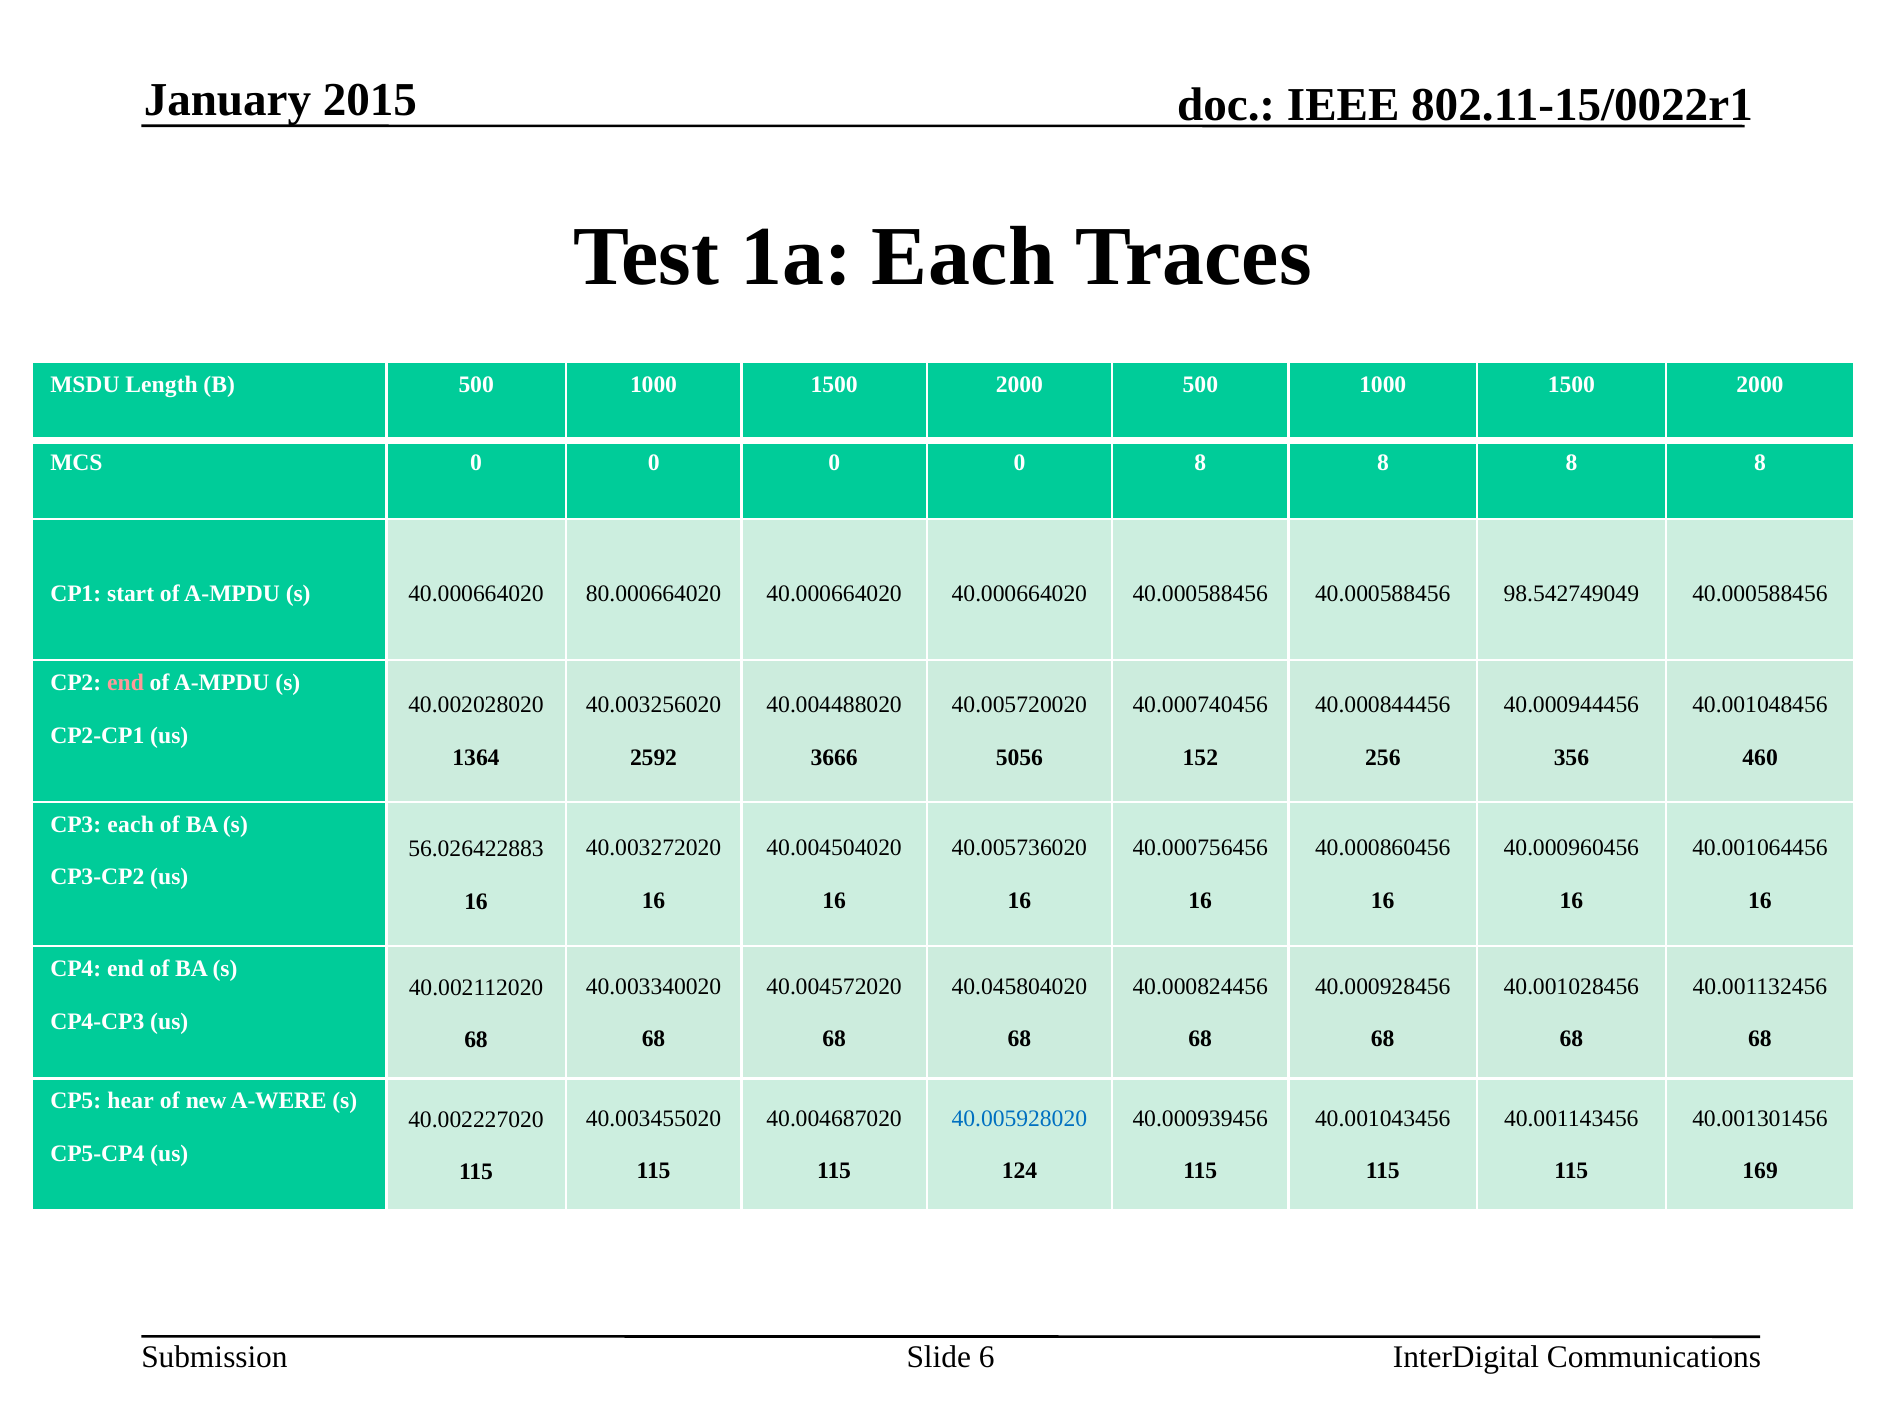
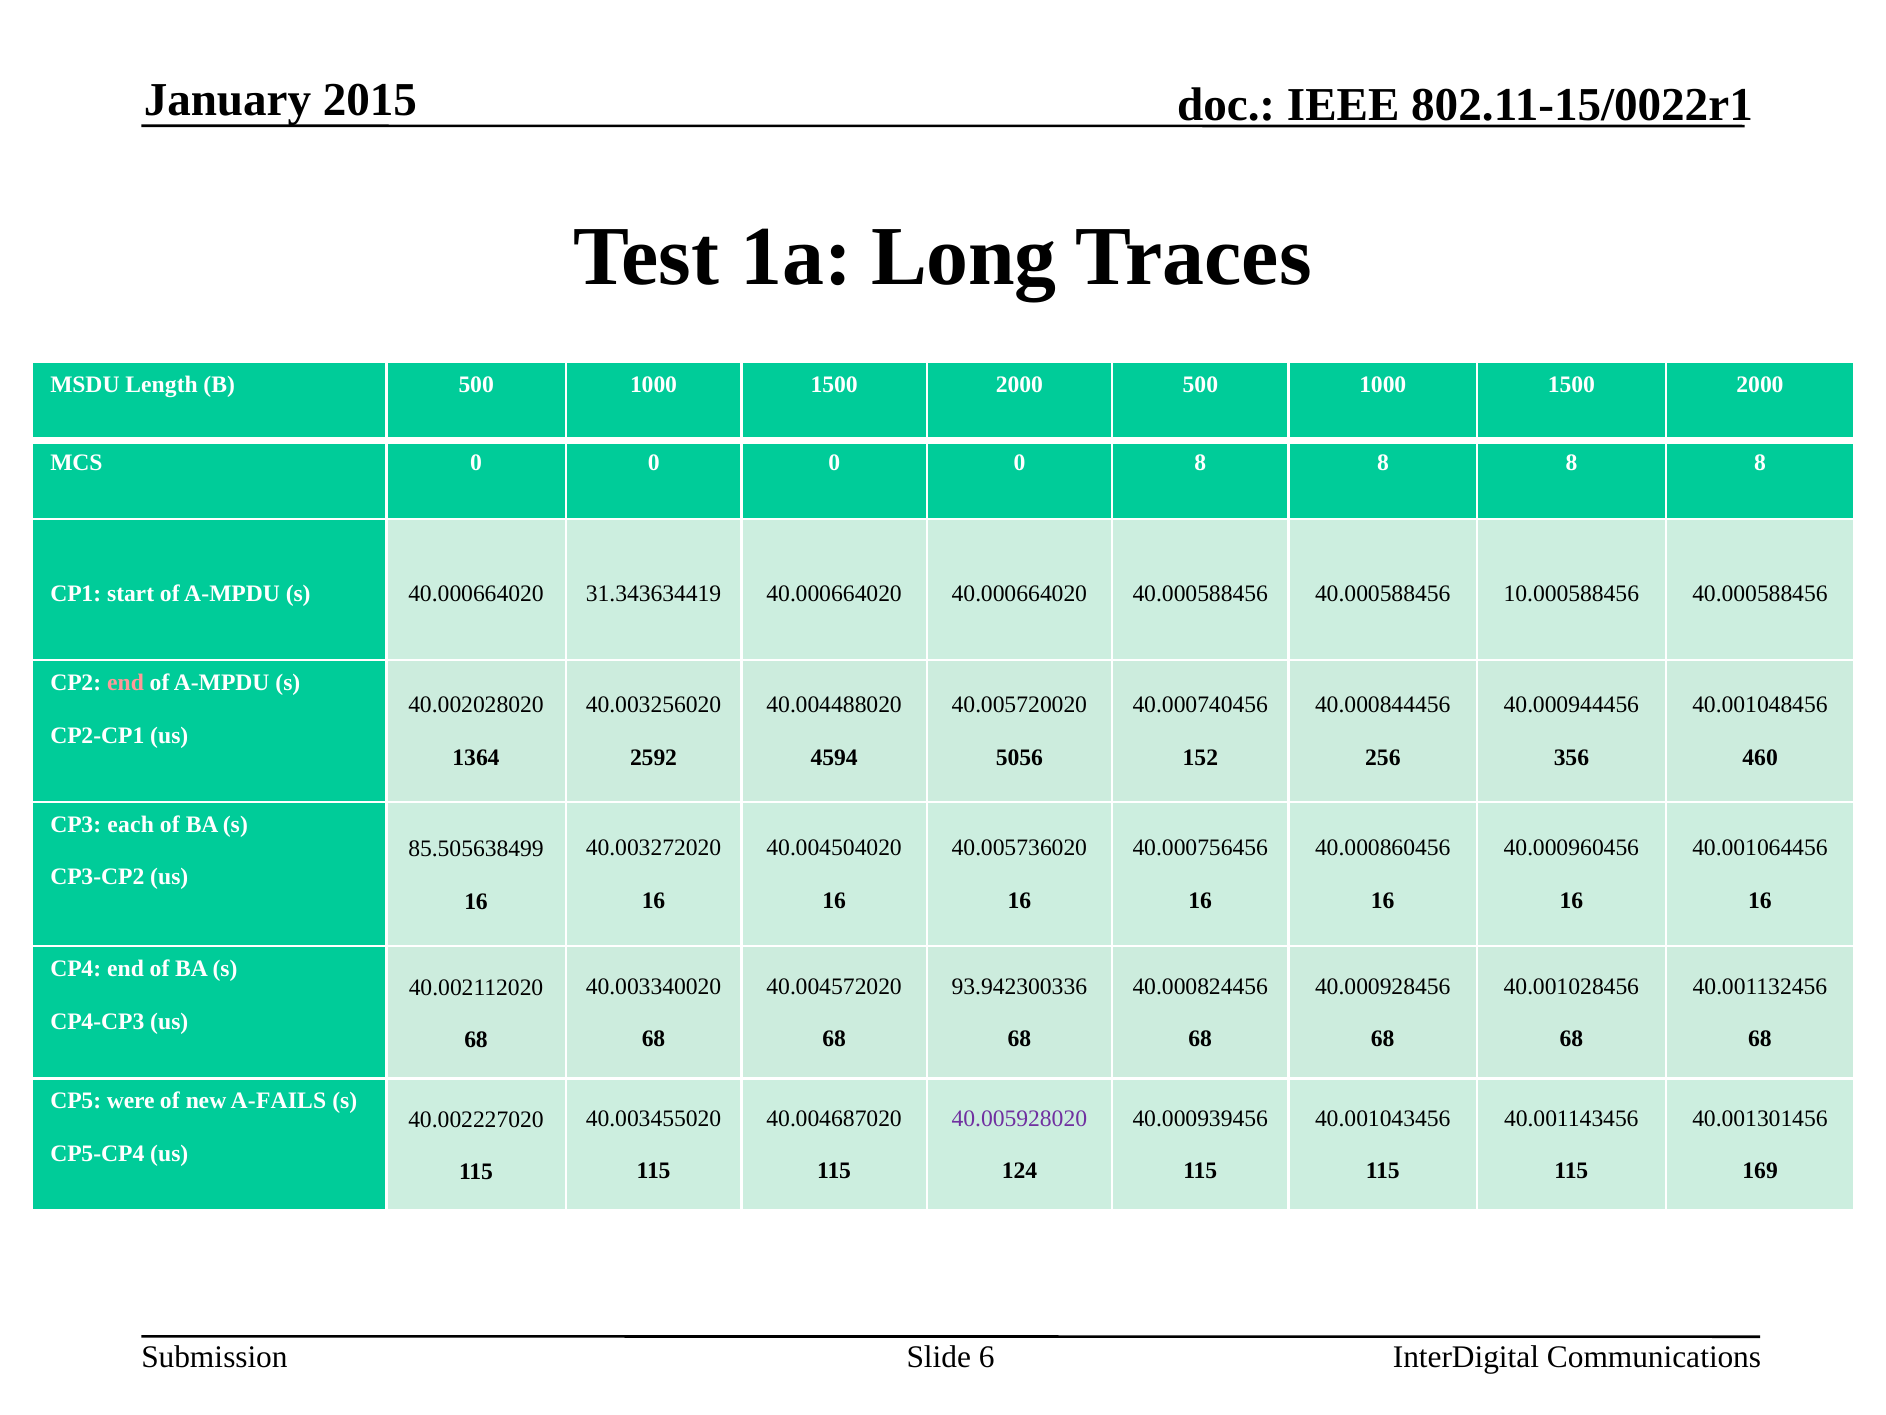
1a Each: Each -> Long
80.000664020: 80.000664020 -> 31.343634419
98.542749049: 98.542749049 -> 10.000588456
3666: 3666 -> 4594
56.026422883: 56.026422883 -> 85.505638499
40.045804020: 40.045804020 -> 93.942300336
hear: hear -> were
A-WERE: A-WERE -> A-FAILS
40.005928020 colour: blue -> purple
